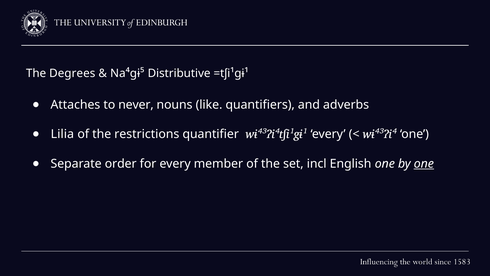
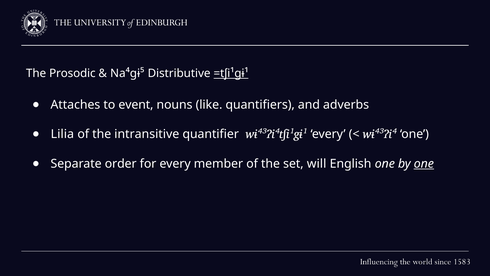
Degrees: Degrees -> Prosodic
=tʃi¹gɨ¹ underline: none -> present
never: never -> event
restrictions: restrictions -> intransitive
incl: incl -> will
